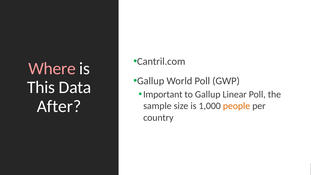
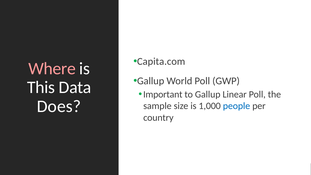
Cantril.com: Cantril.com -> Capita.com
After: After -> Does
people colour: orange -> blue
